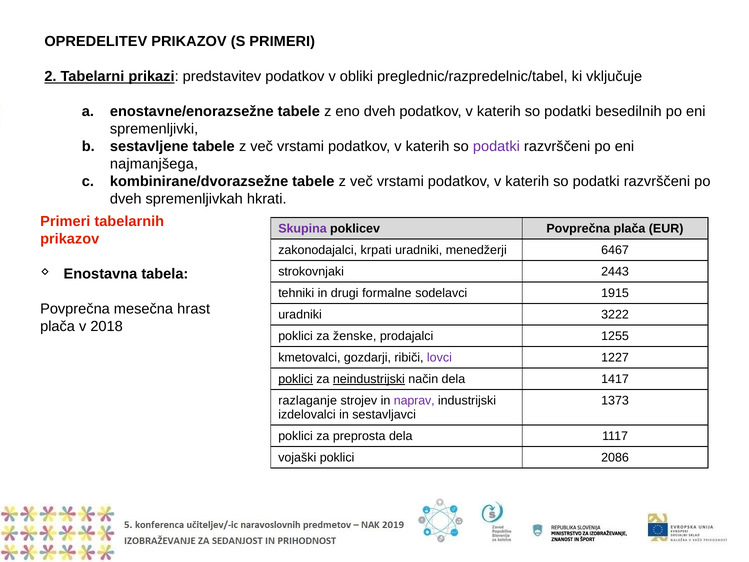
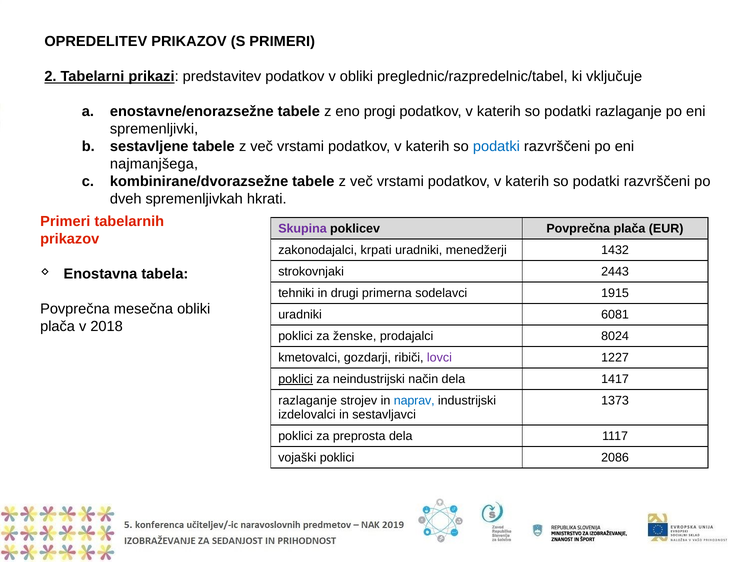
eno dveh: dveh -> progi
podatki besedilnih: besedilnih -> razlaganje
podatki at (496, 146) colour: purple -> blue
6467: 6467 -> 1432
formalne: formalne -> primerna
mesečna hrast: hrast -> obliki
3222: 3222 -> 6081
1255: 1255 -> 8024
neindustrijski underline: present -> none
naprav colour: purple -> blue
